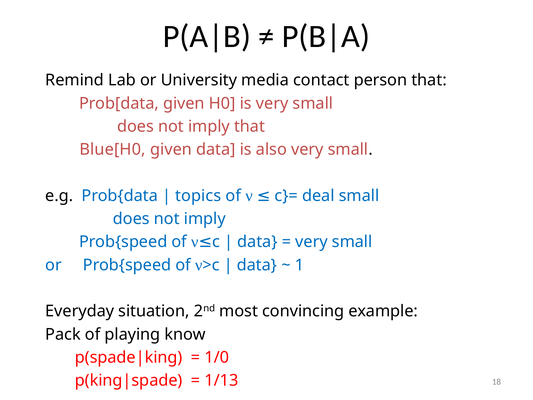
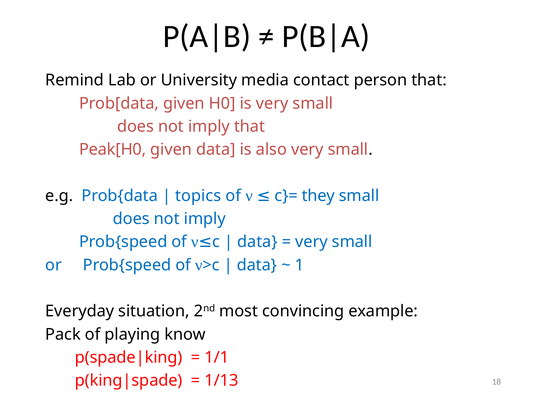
Blue[H0: Blue[H0 -> Peak[H0
deal: deal -> they
1/0: 1/0 -> 1/1
